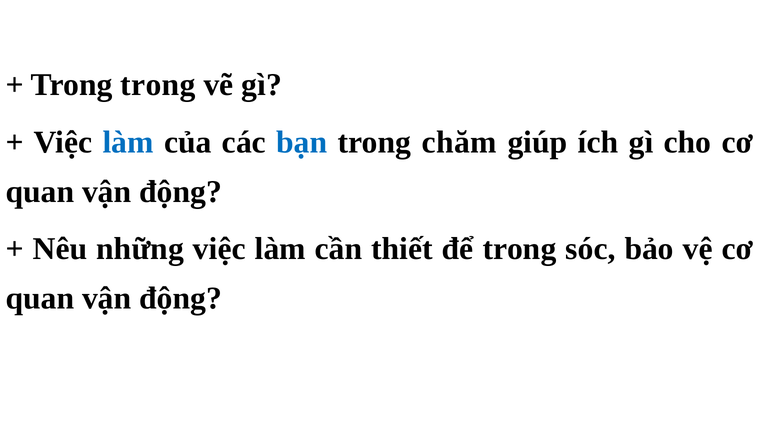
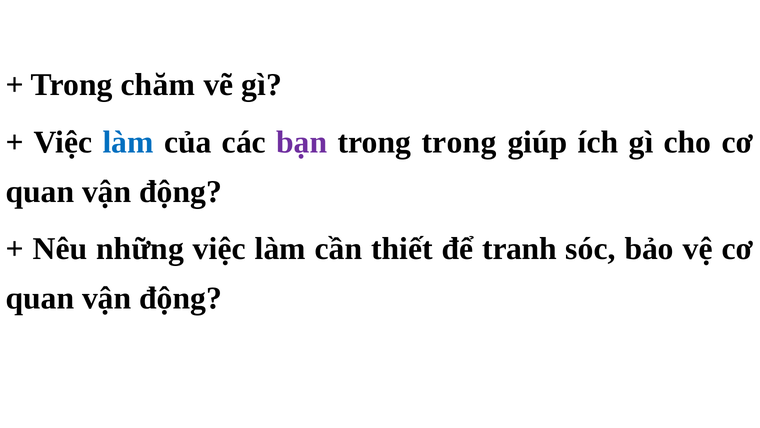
Trong trong: trong -> chăm
bạn colour: blue -> purple
trong chăm: chăm -> trong
để trong: trong -> tranh
